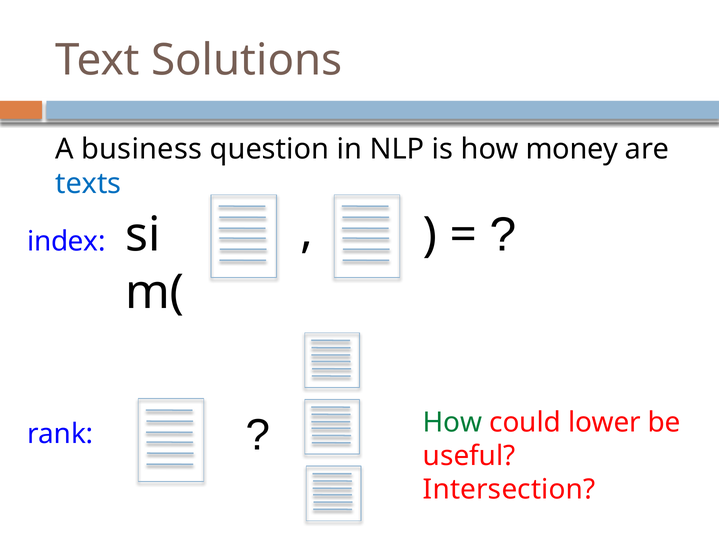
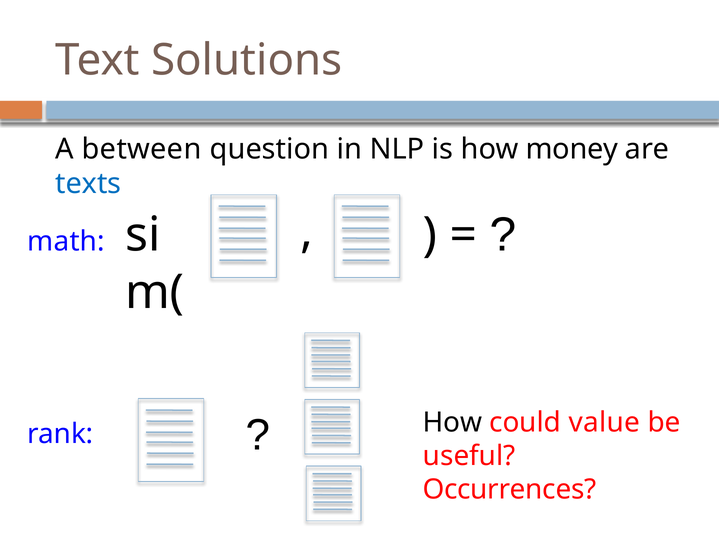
business: business -> between
index: index -> math
How at (453, 422) colour: green -> black
lower: lower -> value
Intersection: Intersection -> Occurrences
